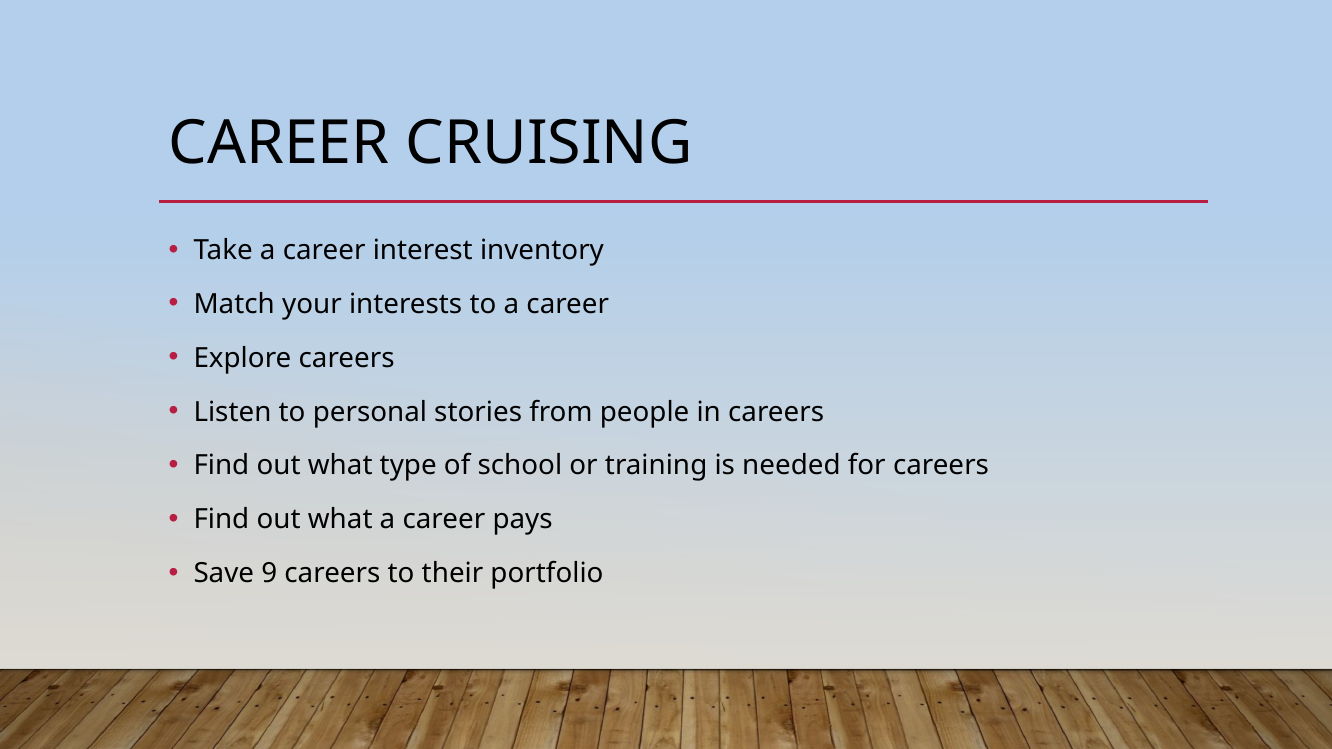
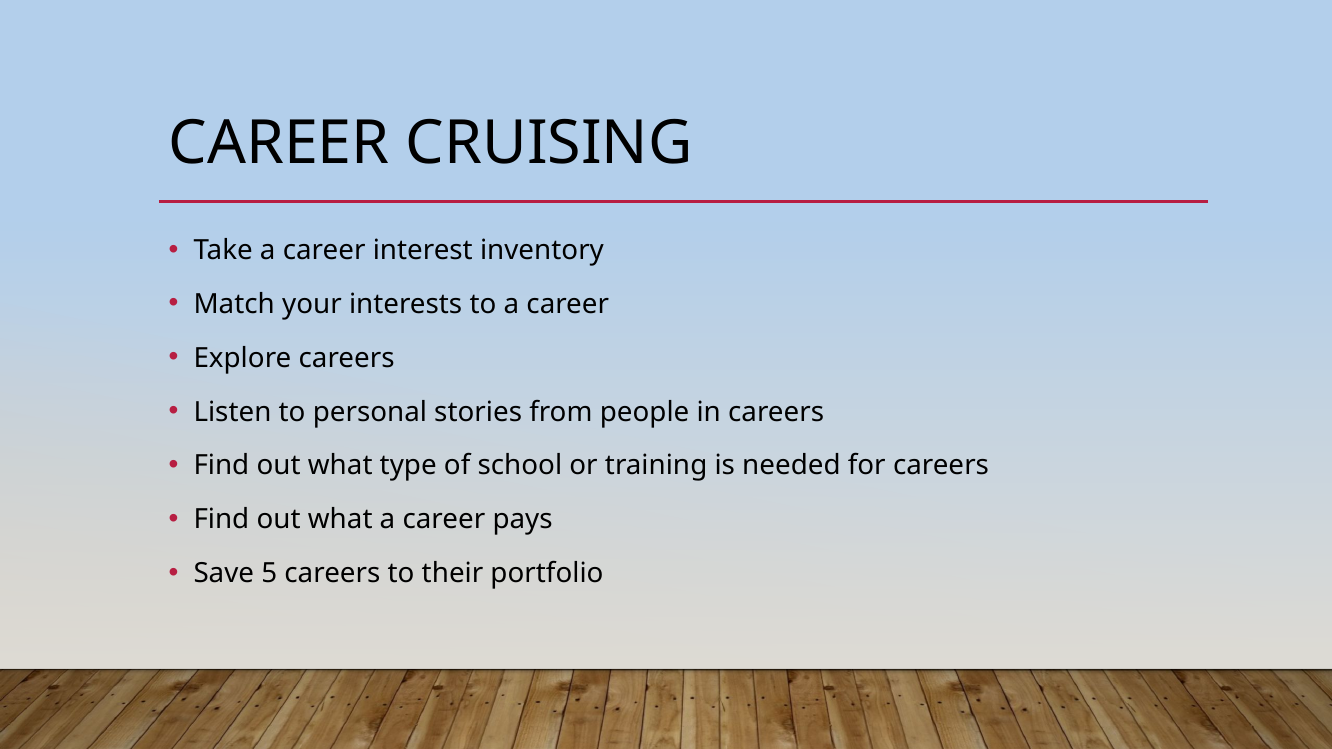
9: 9 -> 5
